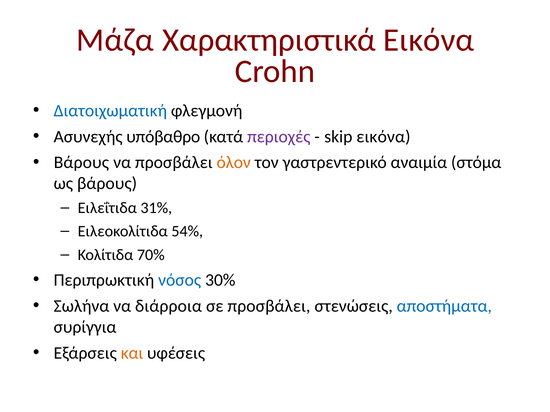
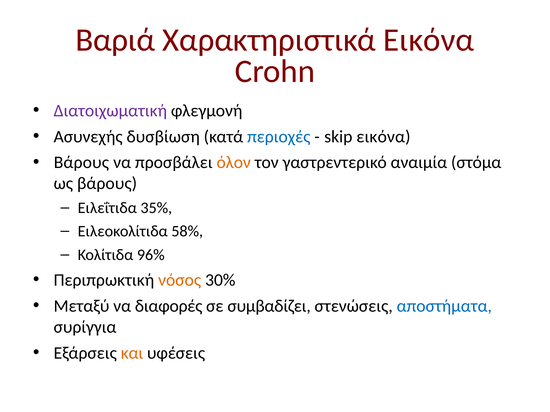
Μάζα: Μάζα -> Βαριά
Διατοιχωματική colour: blue -> purple
υπόβαθρο: υπόβαθρο -> δυσβίωση
περιοχές colour: purple -> blue
31%: 31% -> 35%
54%: 54% -> 58%
70%: 70% -> 96%
νόσος colour: blue -> orange
Σωλήνα: Σωλήνα -> Μεταξύ
διάρροια: διάρροια -> διαφορές
σε προσβάλει: προσβάλει -> συμβαδίζει
